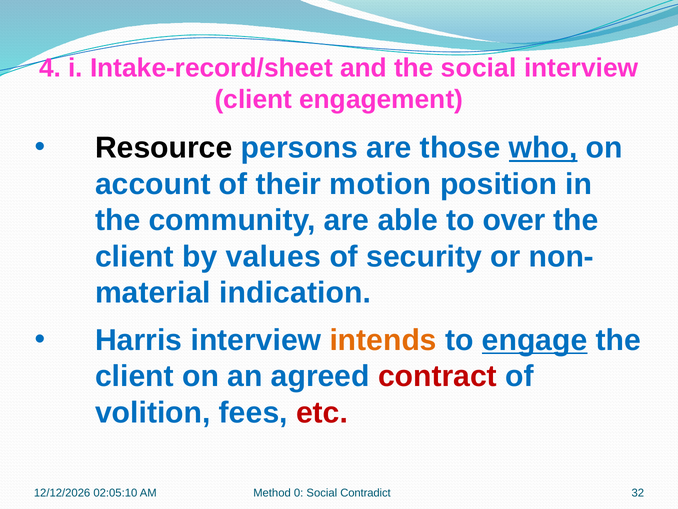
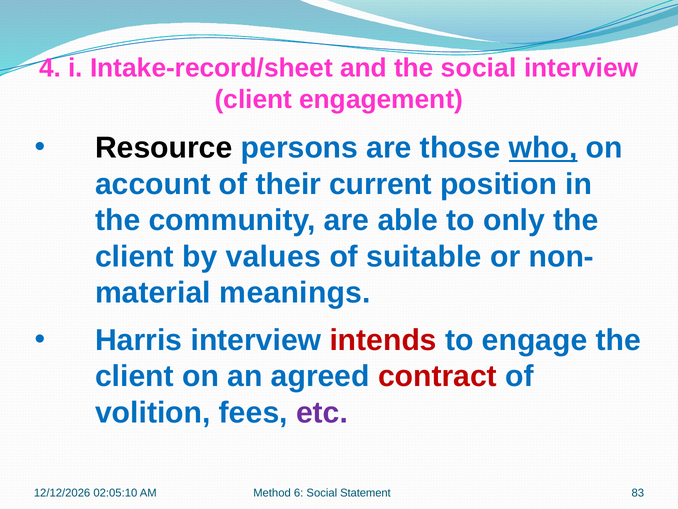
motion: motion -> current
over: over -> only
security: security -> suitable
indication: indication -> meanings
intends colour: orange -> red
engage underline: present -> none
etc colour: red -> purple
0: 0 -> 6
Contradict: Contradict -> Statement
32: 32 -> 83
